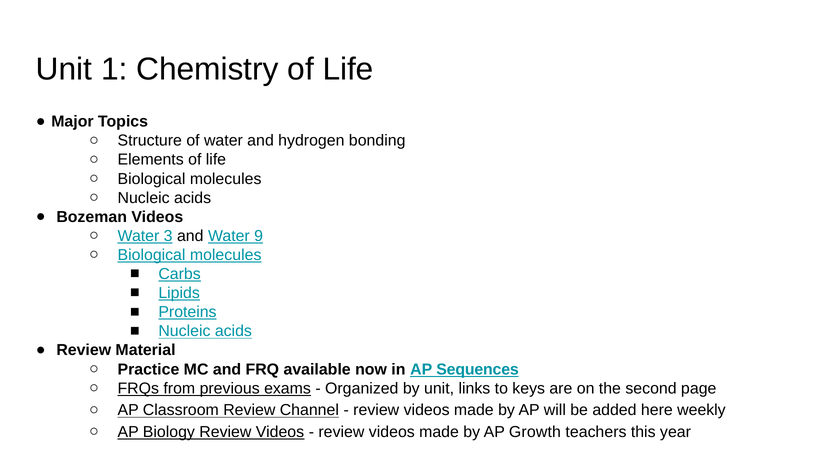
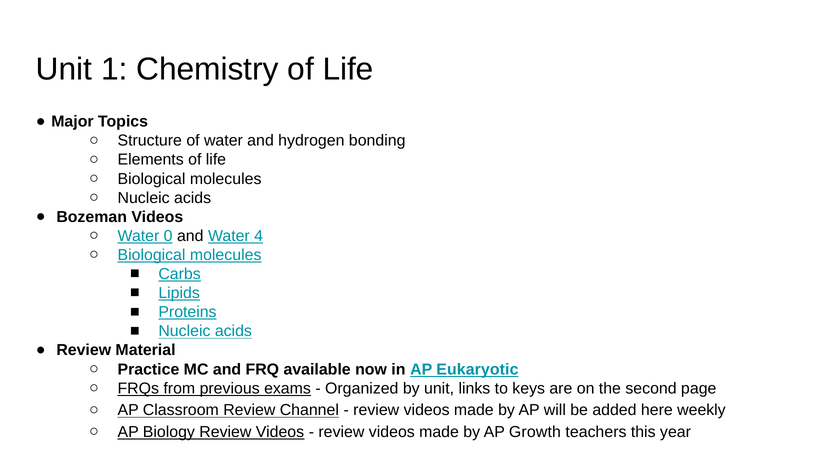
3: 3 -> 0
9: 9 -> 4
Sequences: Sequences -> Eukaryotic
